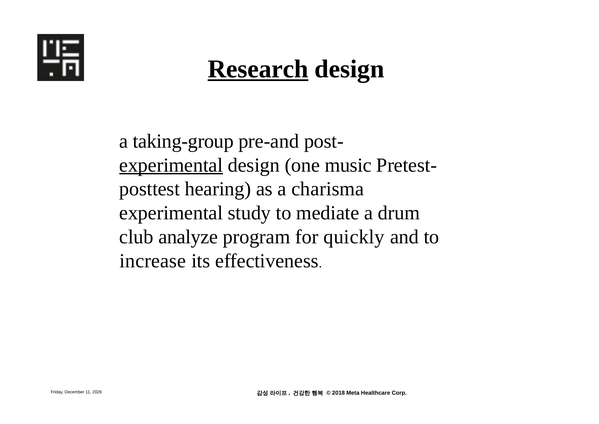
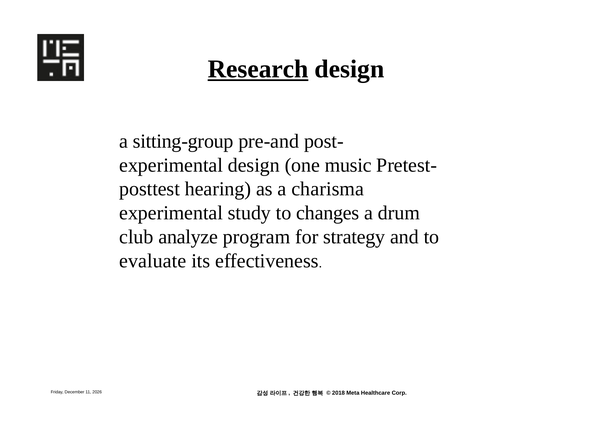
taking-group: taking-group -> sitting-group
experimental at (171, 165) underline: present -> none
mediate: mediate -> changes
quickly: quickly -> strategy
increase: increase -> evaluate
